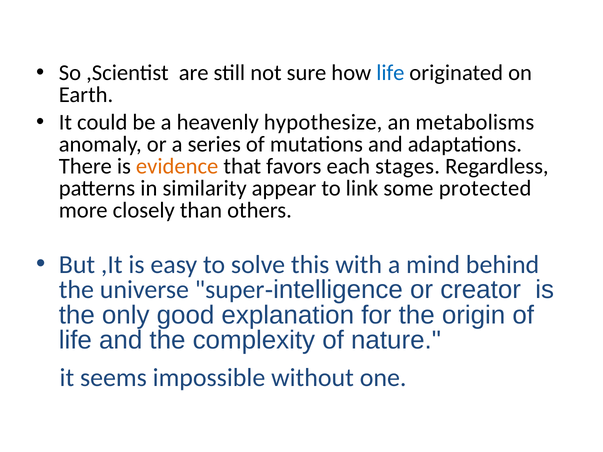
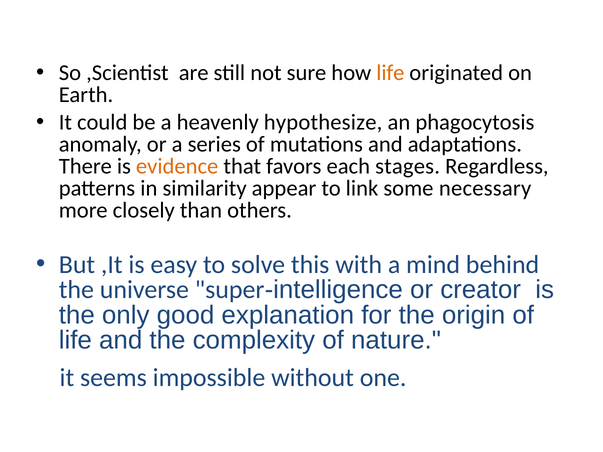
life at (390, 73) colour: blue -> orange
metabolisms: metabolisms -> phagocytosis
protected: protected -> necessary
